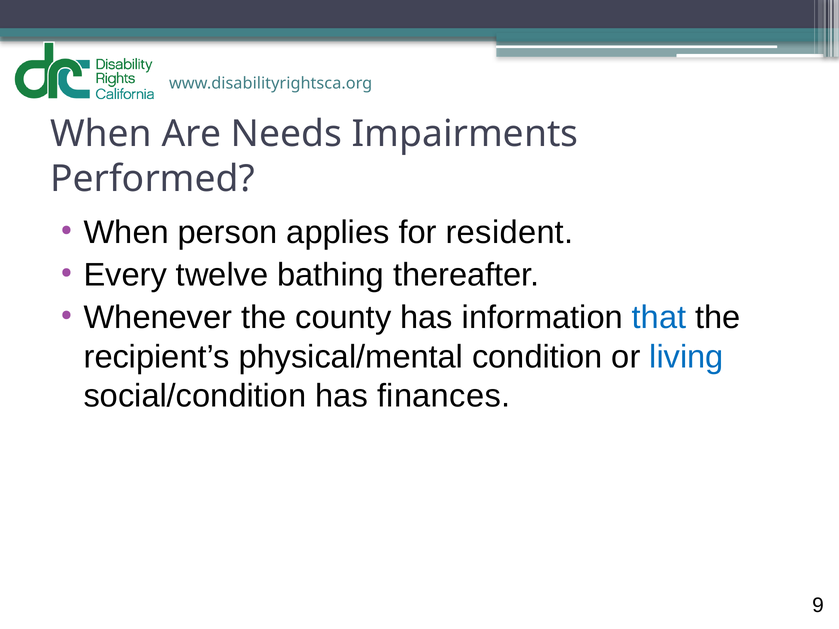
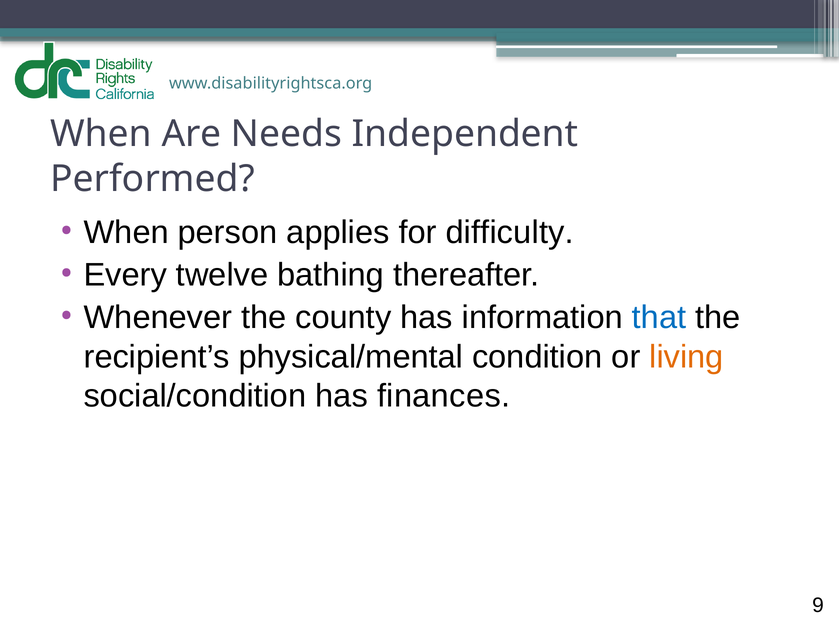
Impairments: Impairments -> Independent
resident: resident -> difficulty
living colour: blue -> orange
